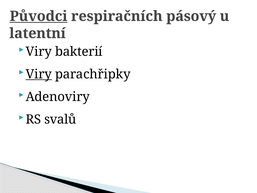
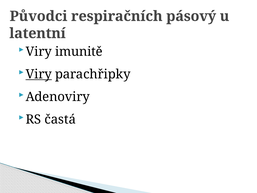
Původci underline: present -> none
bakterií: bakterií -> imunitě
svalů: svalů -> častá
